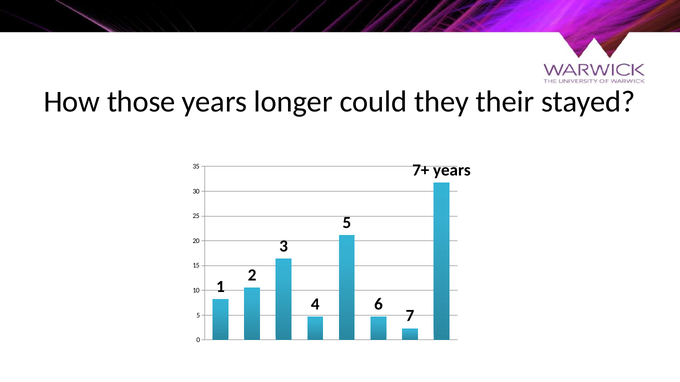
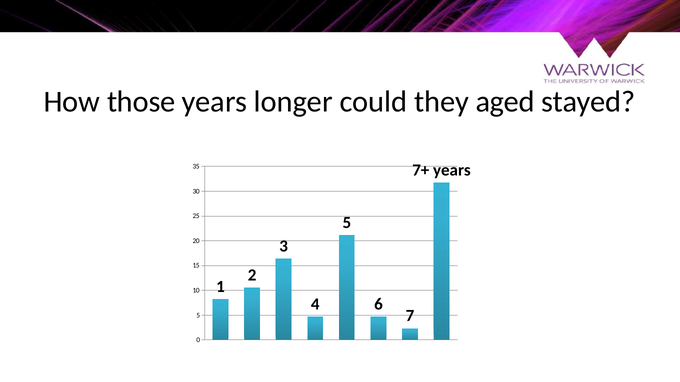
their: their -> aged
